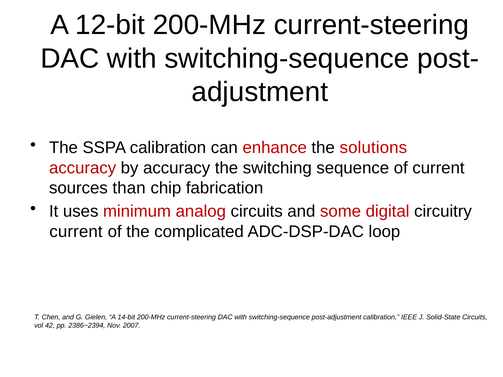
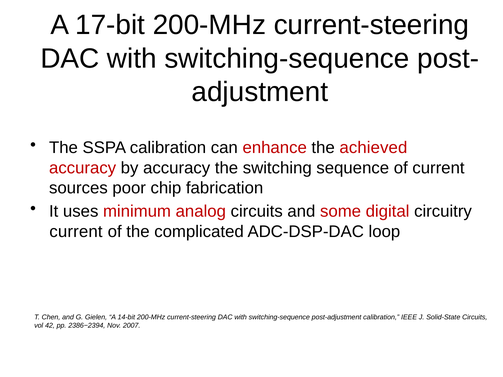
12-bit: 12-bit -> 17-bit
solutions: solutions -> achieved
than: than -> poor
